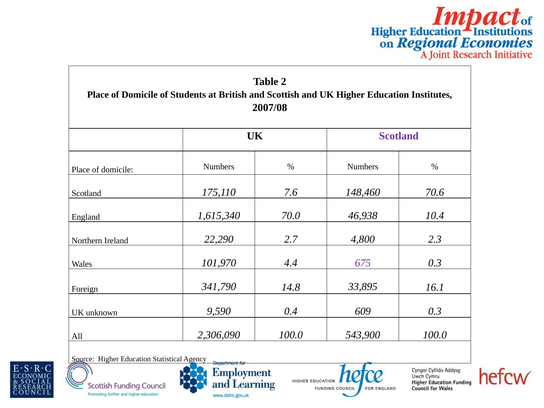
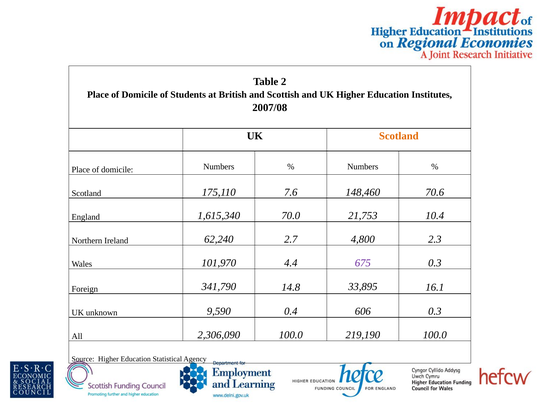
Scotland at (399, 136) colour: purple -> orange
46,938: 46,938 -> 21,753
22,290: 22,290 -> 62,240
609: 609 -> 606
543,900: 543,900 -> 219,190
